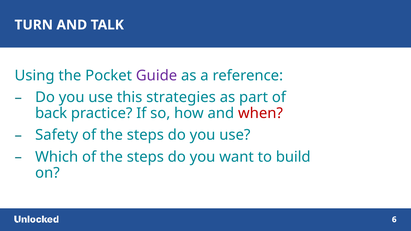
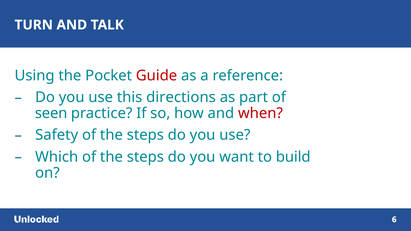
Guide colour: purple -> red
strategies: strategies -> directions
back: back -> seen
